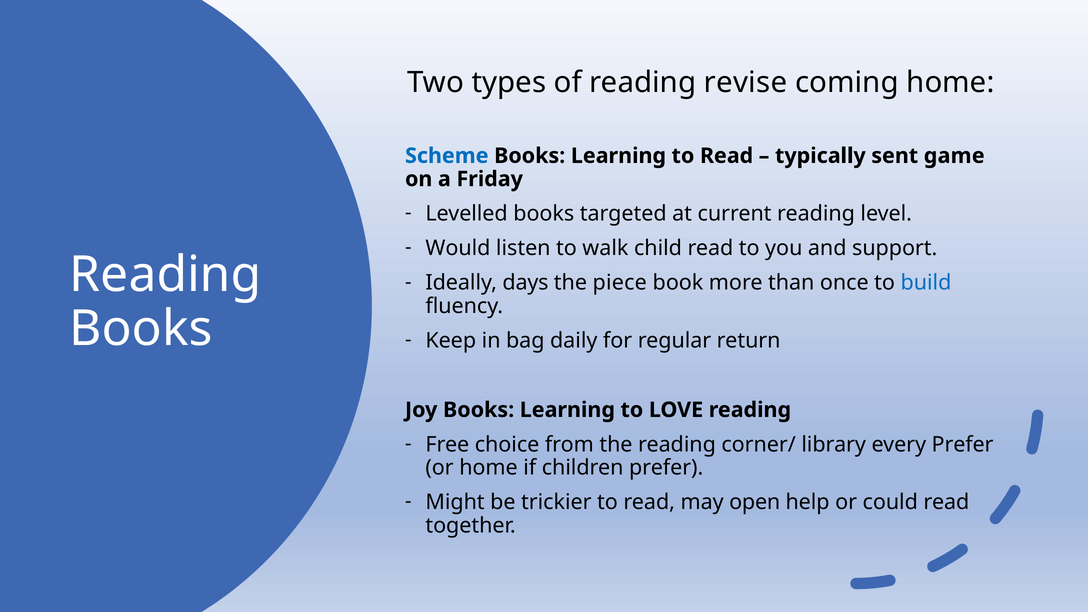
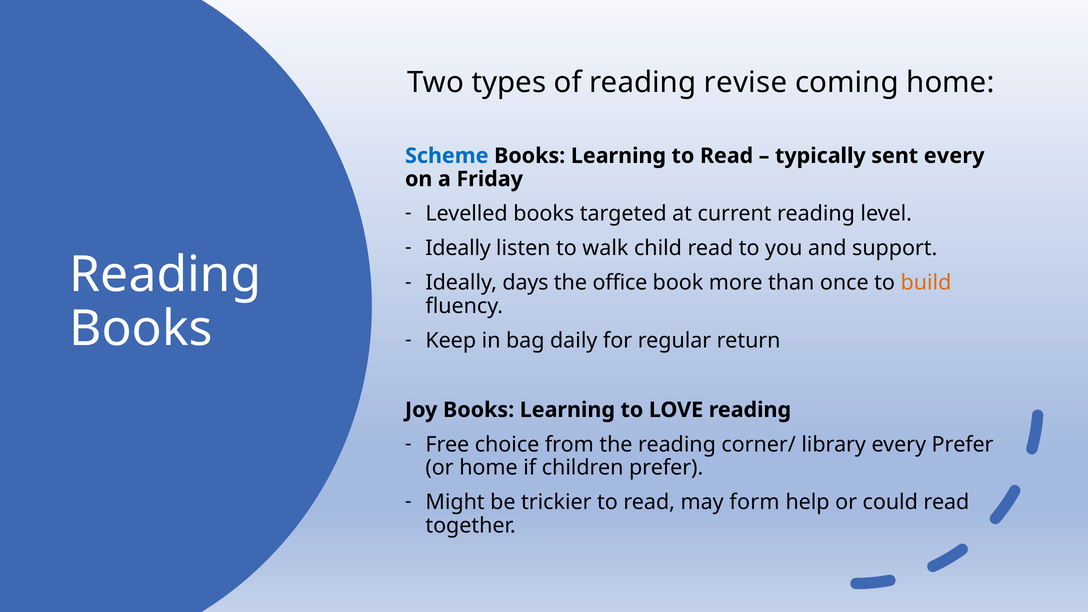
sent game: game -> every
Would at (458, 248): Would -> Ideally
piece: piece -> office
build colour: blue -> orange
open: open -> form
